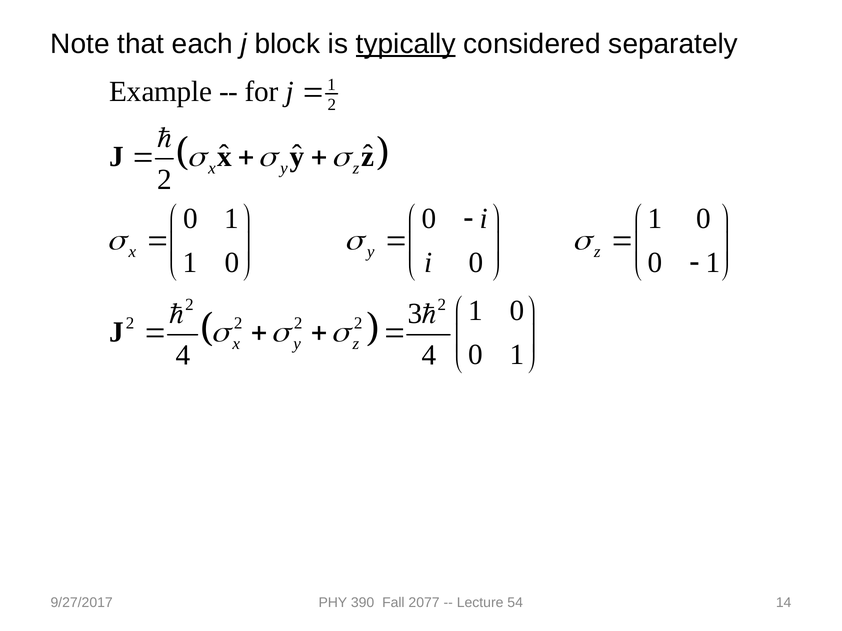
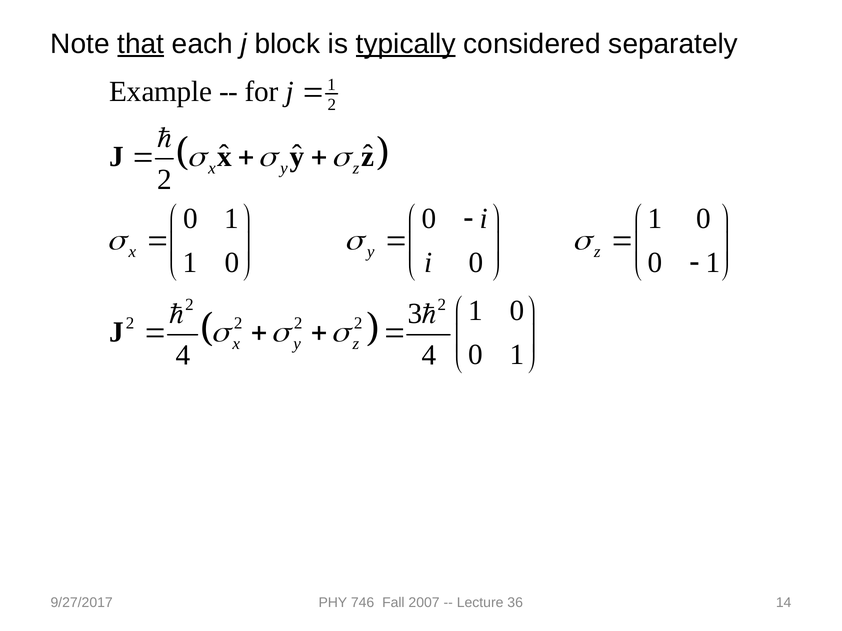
that underline: none -> present
390: 390 -> 746
2077: 2077 -> 2007
54: 54 -> 36
